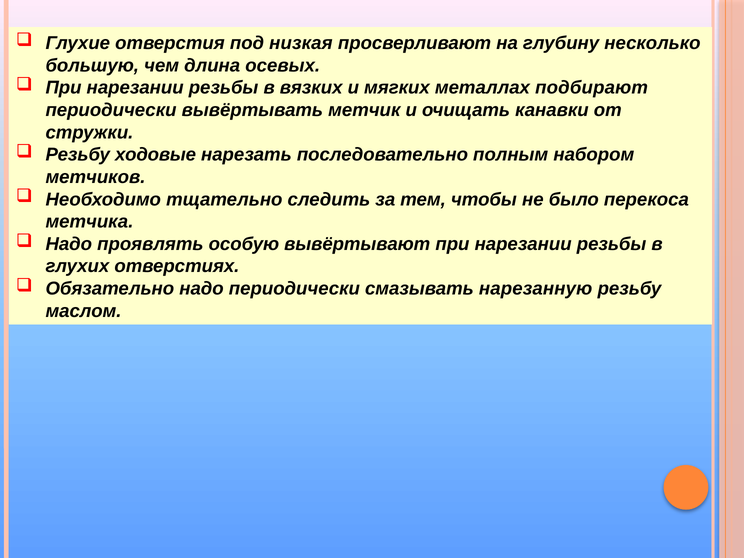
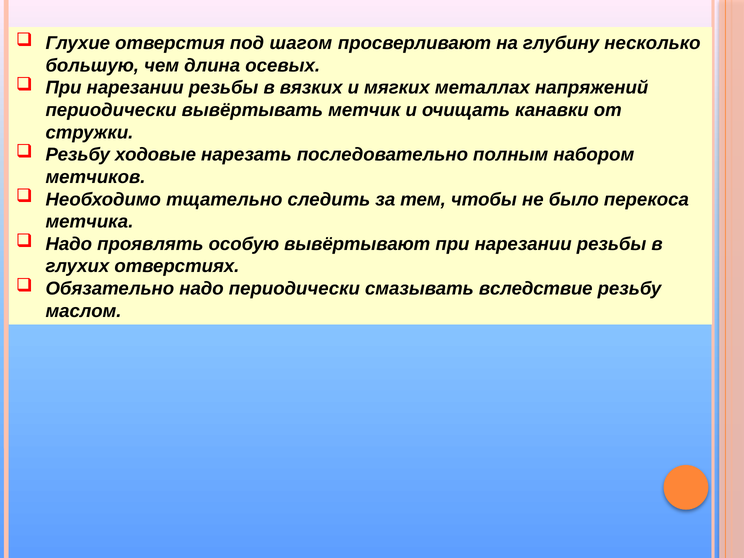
низкая: низкая -> шагом
подбирают: подбирают -> напряжений
нарезанную: нарезанную -> вследствие
